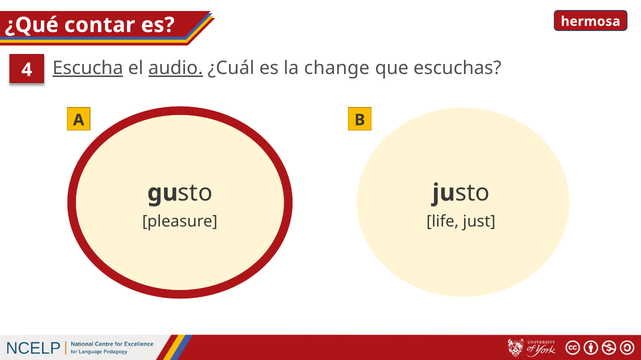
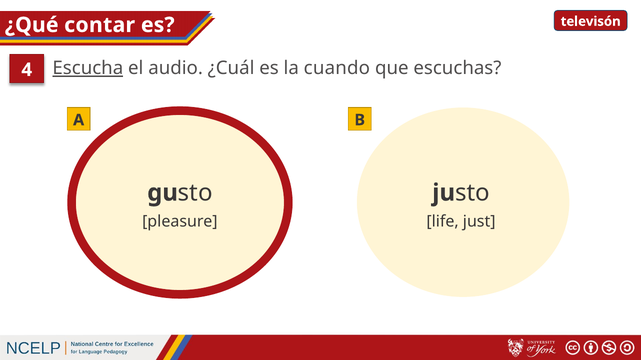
hermosa: hermosa -> televisón
audio underline: present -> none
change: change -> cuando
